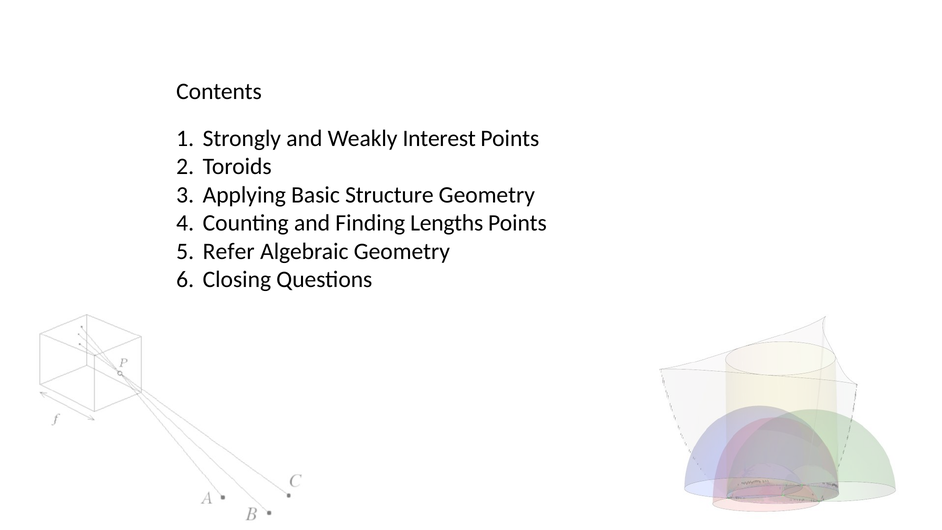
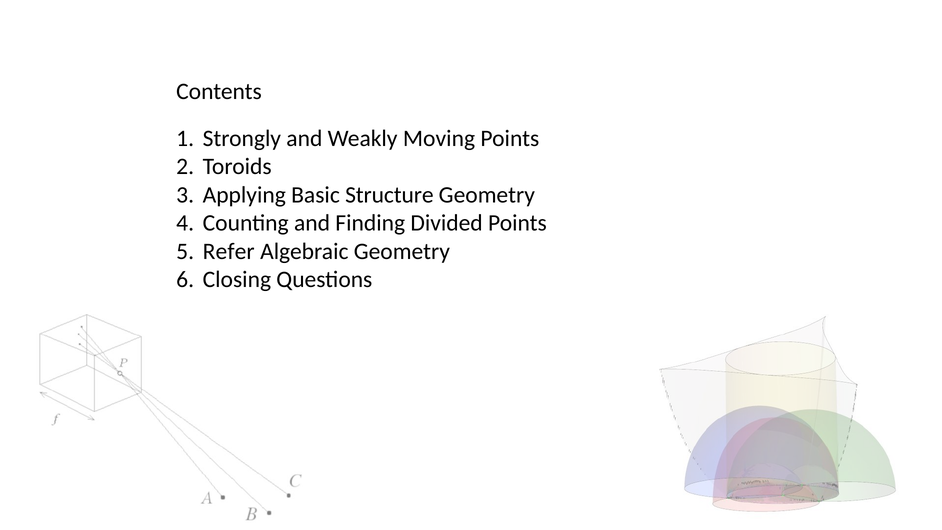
Interest: Interest -> Moving
Lengths: Lengths -> Divided
